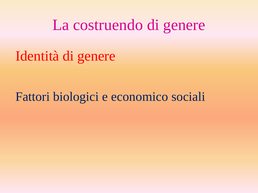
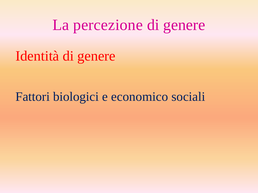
costruendo: costruendo -> percezione
